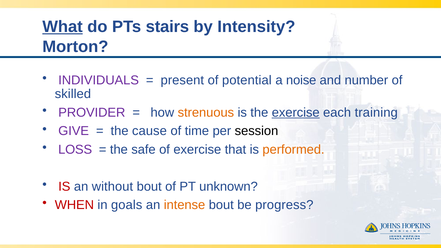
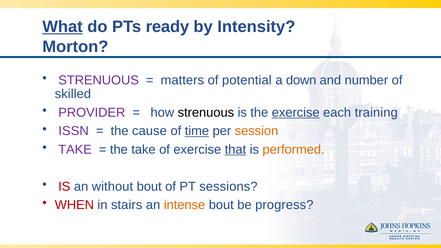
stairs: stairs -> ready
INDIVIDUALS at (99, 80): INDIVIDUALS -> STRENUOUS
present: present -> matters
noise: noise -> down
strenuous at (206, 113) colour: orange -> black
GIVE: GIVE -> ISSN
time underline: none -> present
session colour: black -> orange
LOSS at (75, 150): LOSS -> TAKE
the safe: safe -> take
that underline: none -> present
unknown: unknown -> sessions
goals: goals -> stairs
